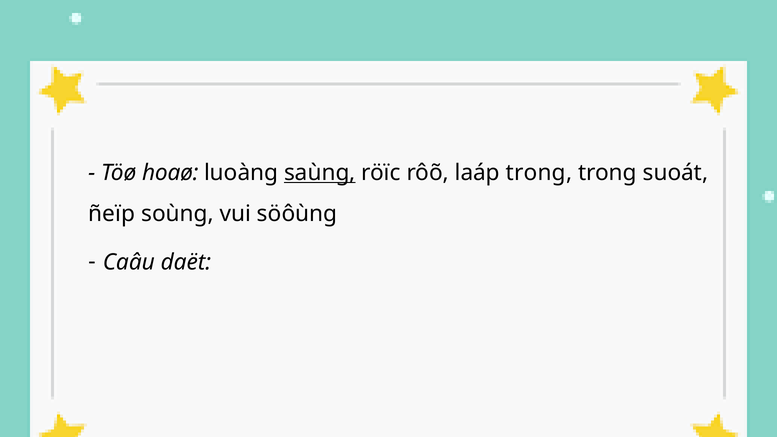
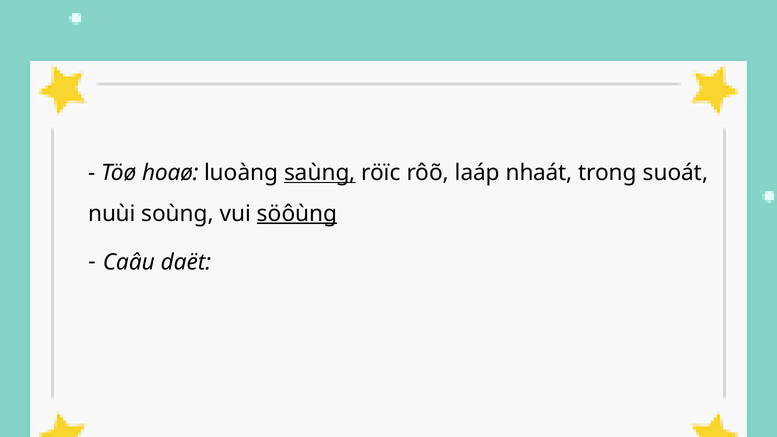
laáp trong: trong -> nhaát
ñeïp: ñeïp -> nuùi
söôùng underline: none -> present
